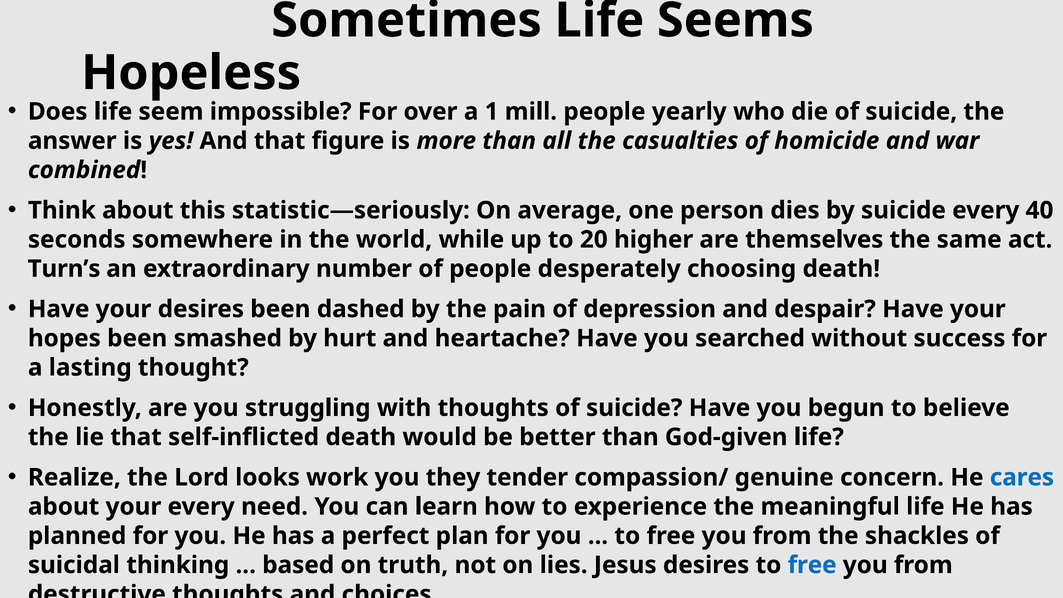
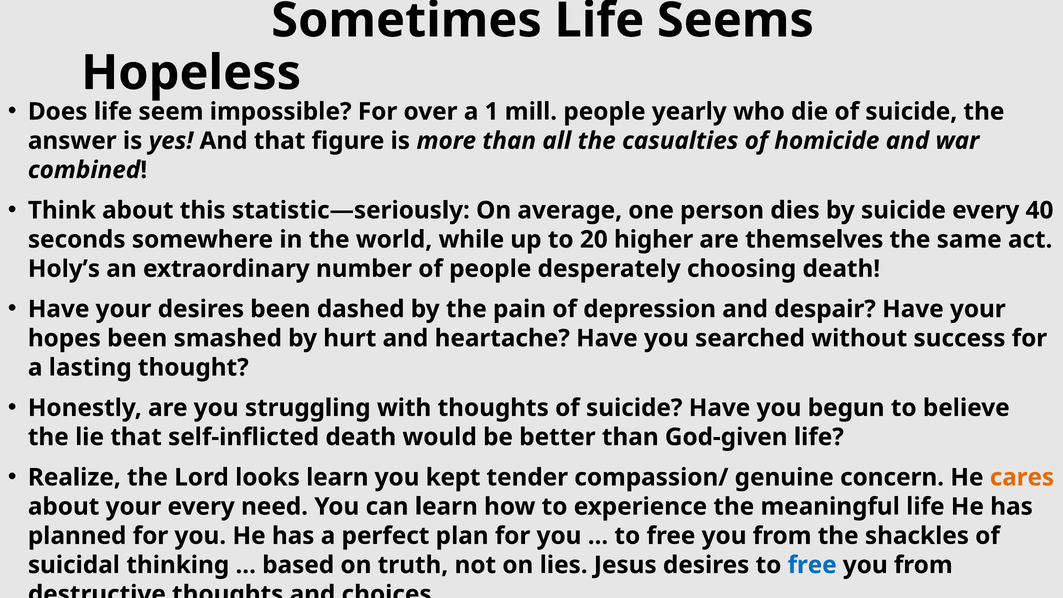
Turn’s: Turn’s -> Holy’s
looks work: work -> learn
they: they -> kept
cares colour: blue -> orange
